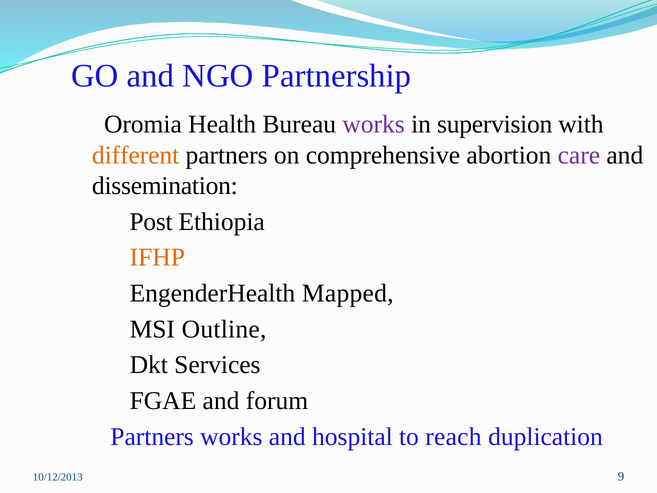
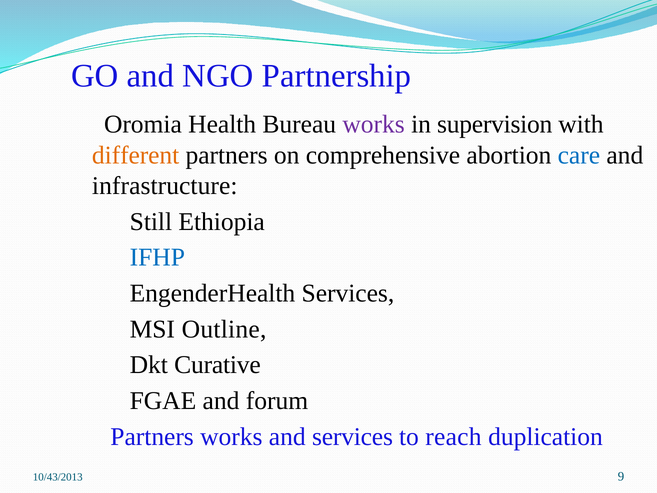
care colour: purple -> blue
dissemination: dissemination -> infrastructure
Post: Post -> Still
IFHP colour: orange -> blue
EngenderHealth Mapped: Mapped -> Services
Services: Services -> Curative
and hospital: hospital -> services
10/12/2013: 10/12/2013 -> 10/43/2013
